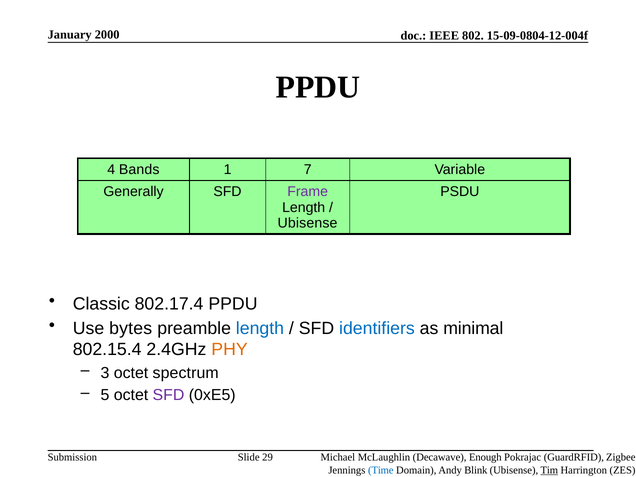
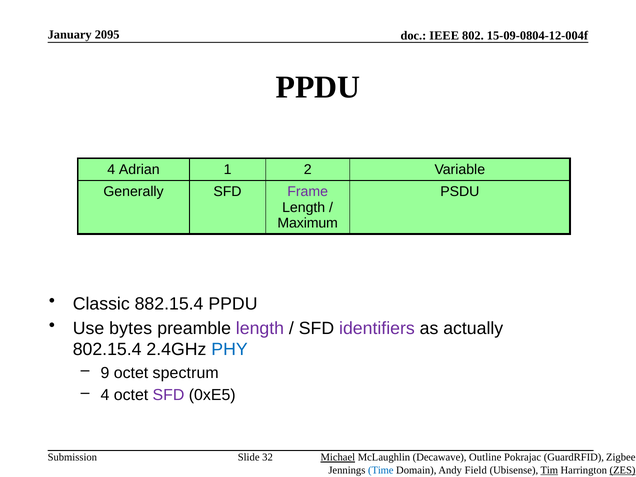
2000: 2000 -> 2095
Bands: Bands -> Adrian
7: 7 -> 2
Ubisense at (308, 223): Ubisense -> Maximum
802.17.4: 802.17.4 -> 882.15.4
length at (260, 328) colour: blue -> purple
identifiers colour: blue -> purple
minimal: minimal -> actually
PHY colour: orange -> blue
3: 3 -> 9
5 at (105, 395): 5 -> 4
29: 29 -> 32
Michael underline: none -> present
Enough: Enough -> Outline
Blink: Blink -> Field
ZES underline: none -> present
